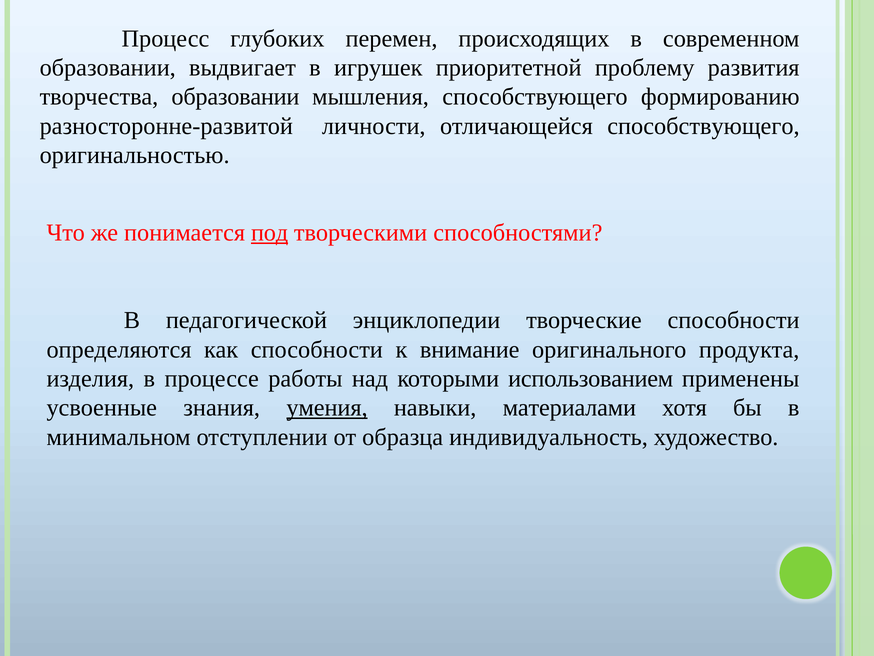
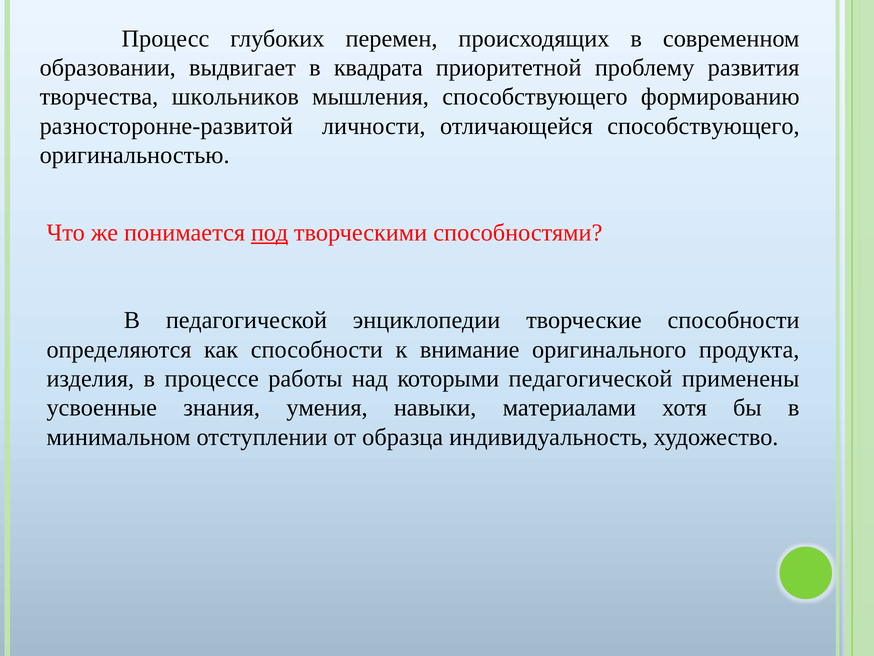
игрушек: игрушек -> квадрата
творчества образовании: образовании -> школьников
которыми использованием: использованием -> педагогической
умения underline: present -> none
